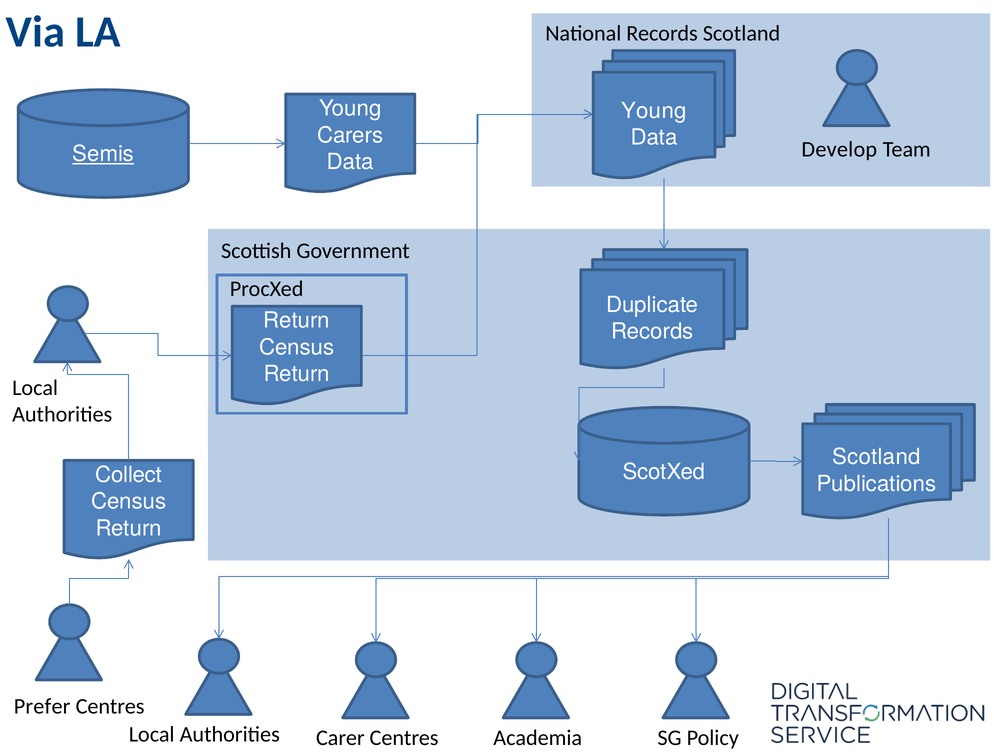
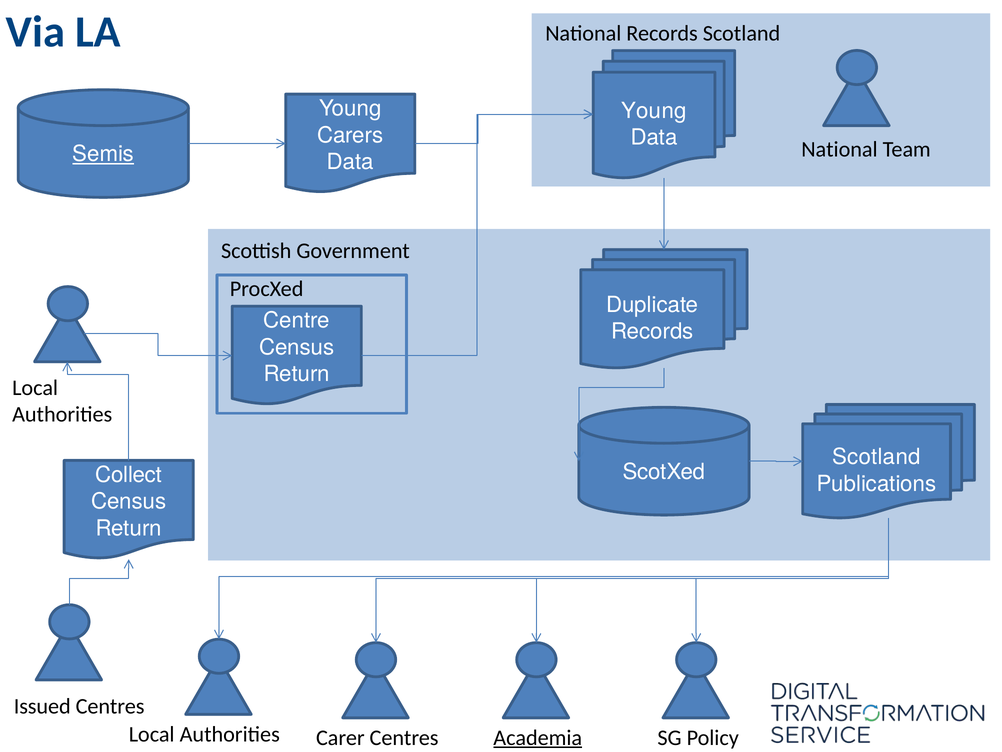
Develop at (839, 149): Develop -> National
Return at (297, 320): Return -> Centre
Prefer: Prefer -> Issued
Academia underline: none -> present
